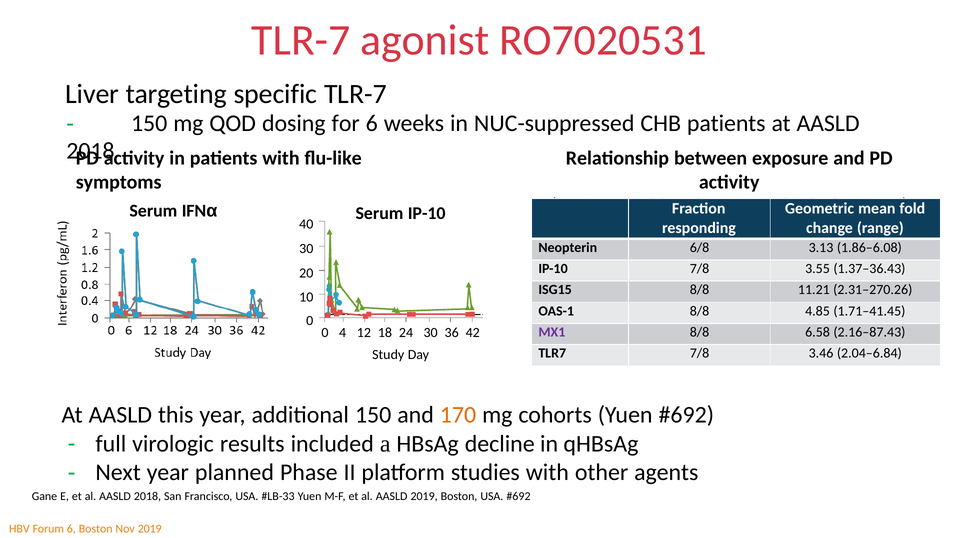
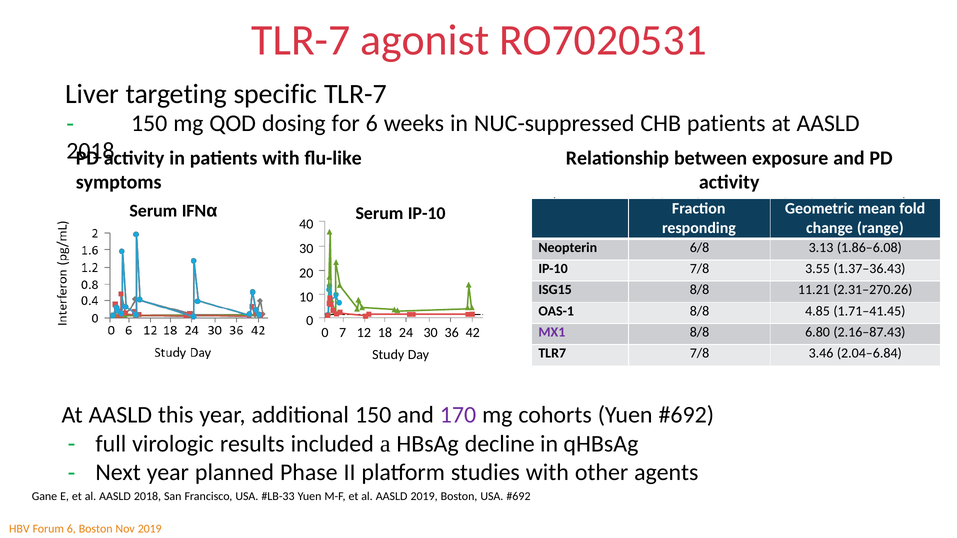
6.58: 6.58 -> 6.80
4: 4 -> 7
170 colour: orange -> purple
